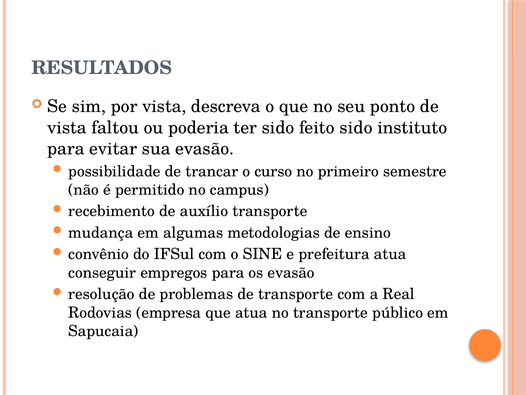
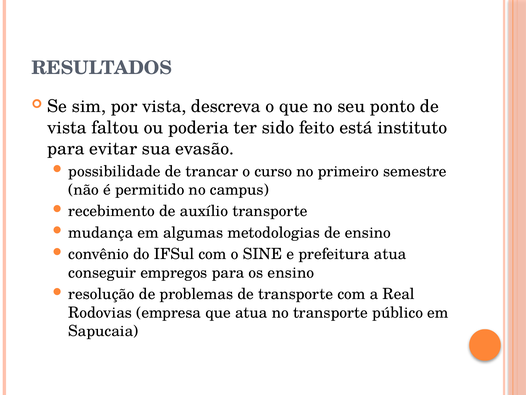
feito sido: sido -> está
os evasão: evasão -> ensino
